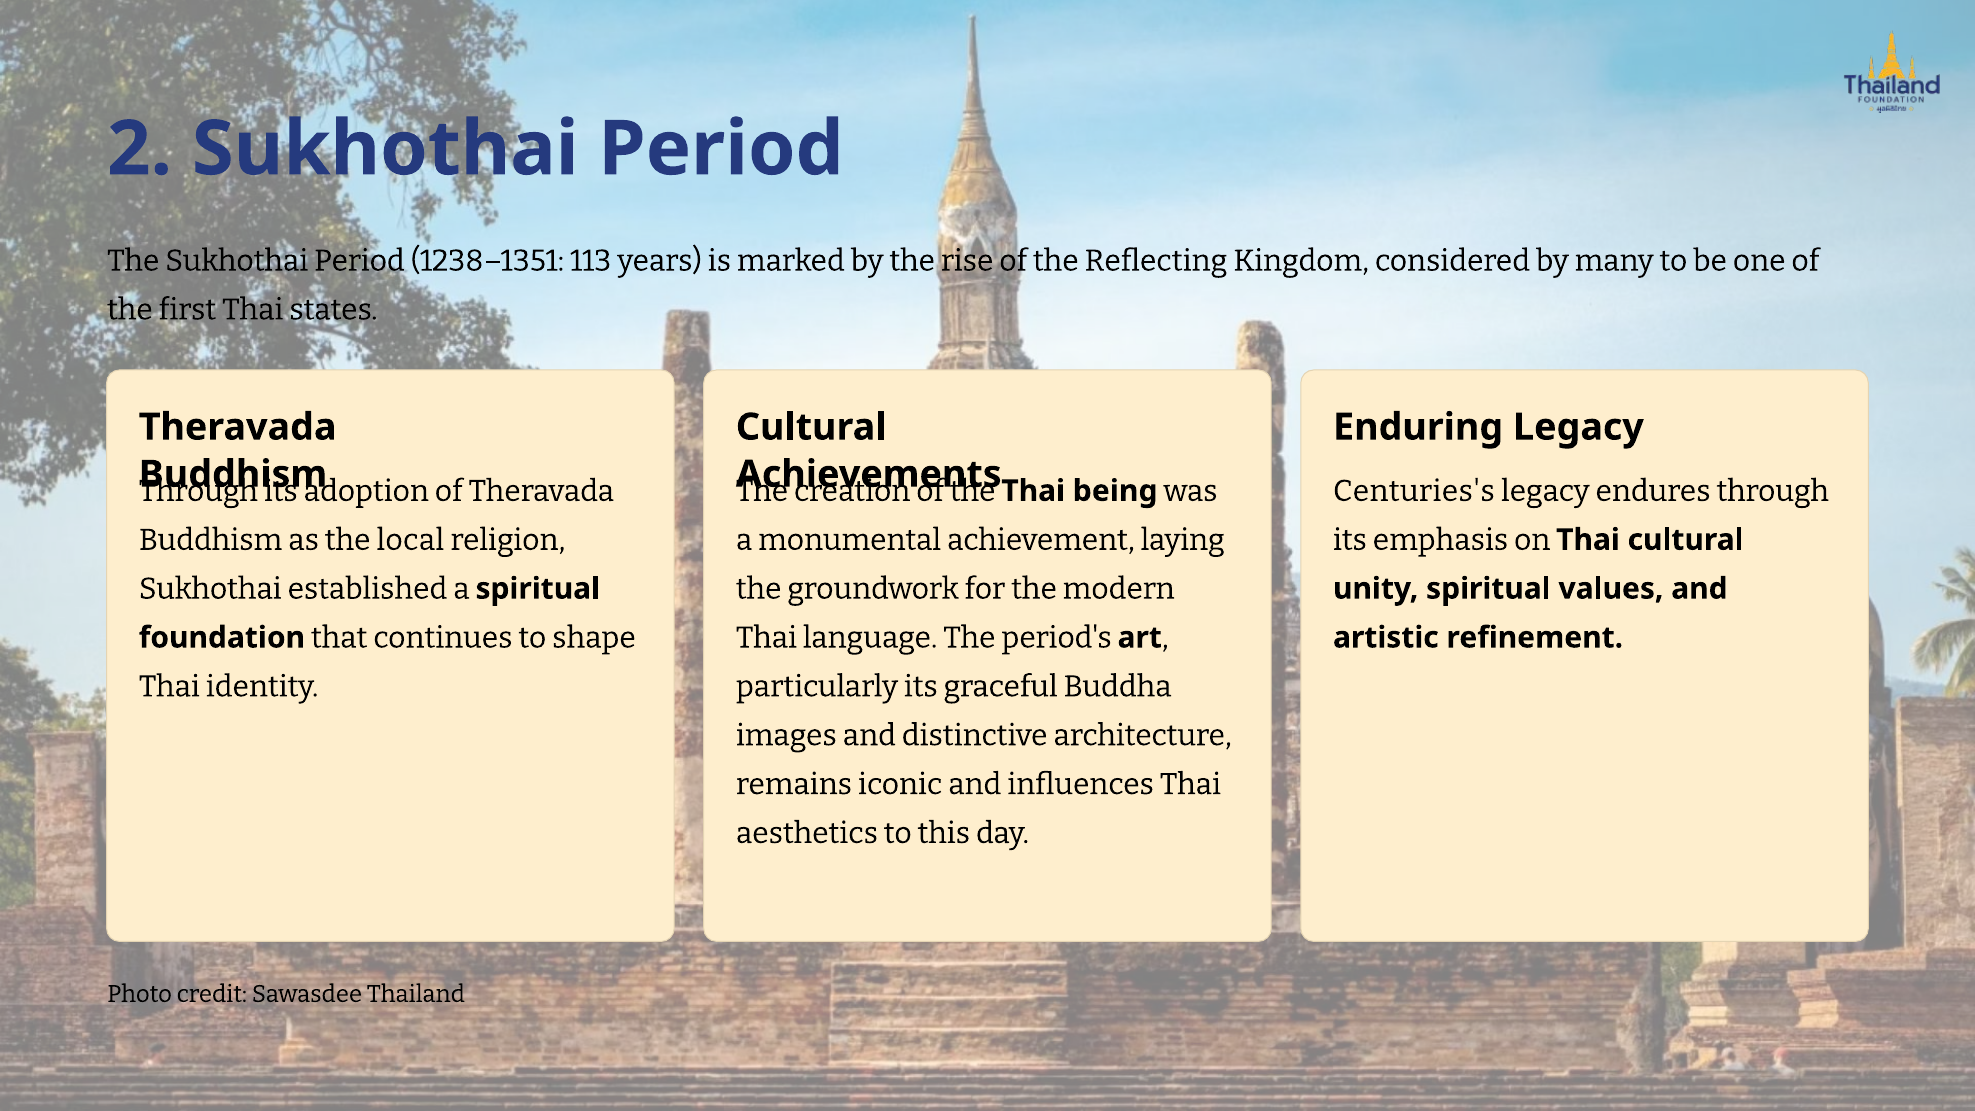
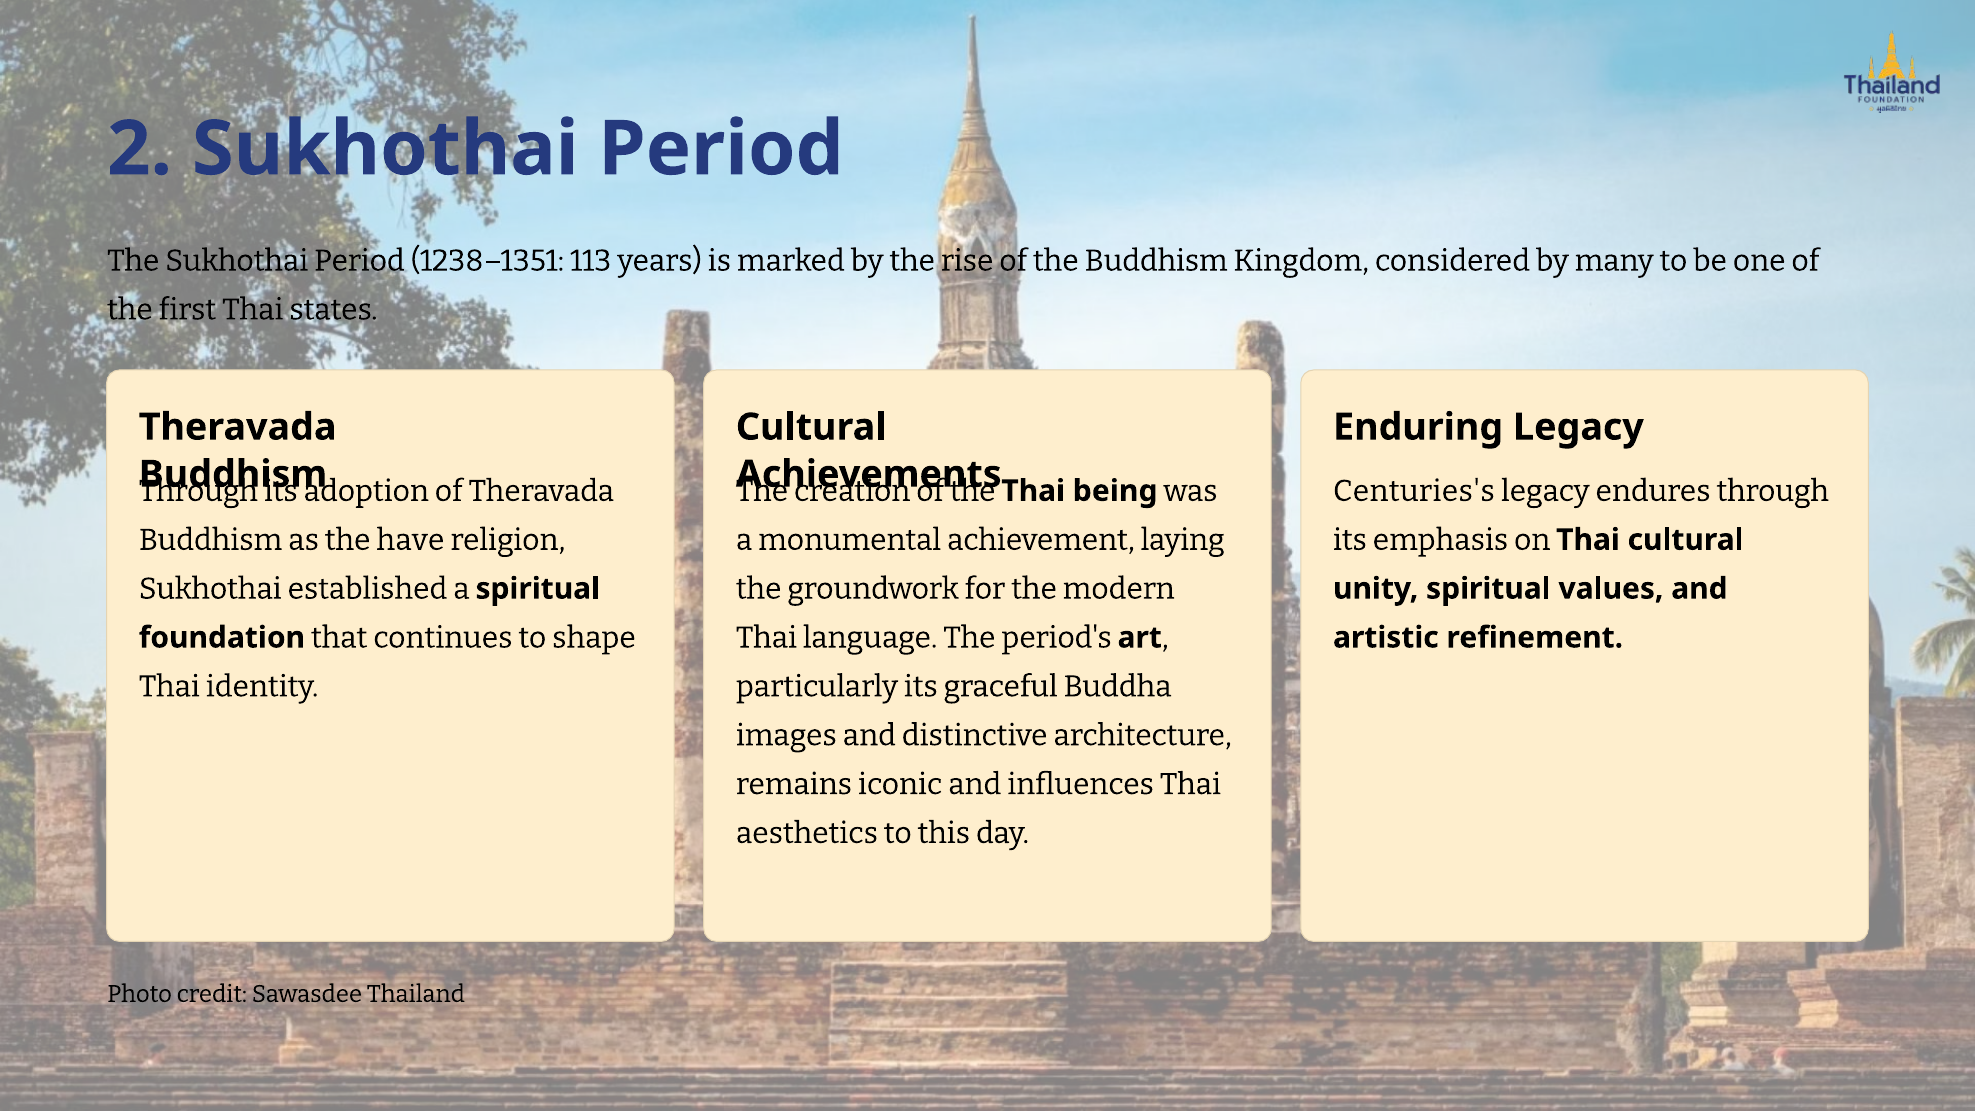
the Reflecting: Reflecting -> Buddhism
local: local -> have
